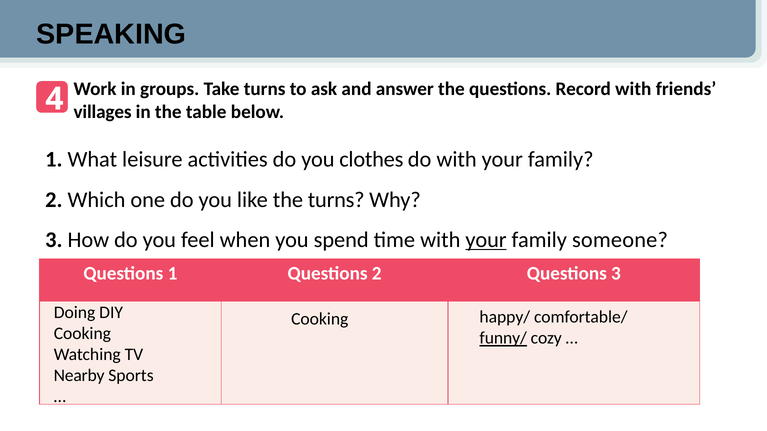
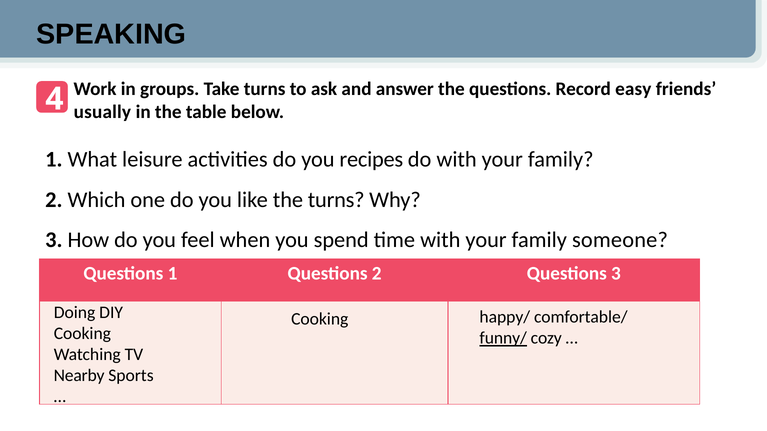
Record with: with -> easy
villages: villages -> usually
clothes: clothes -> recipes
your at (486, 240) underline: present -> none
